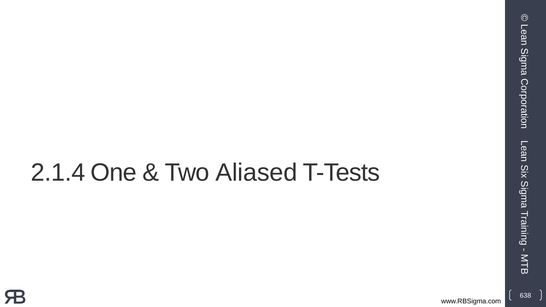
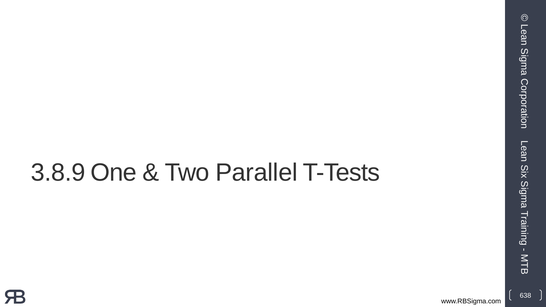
2.1.4: 2.1.4 -> 3.8.9
Aliased: Aliased -> Parallel
